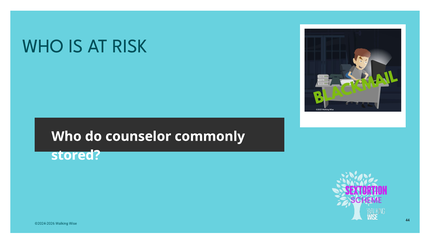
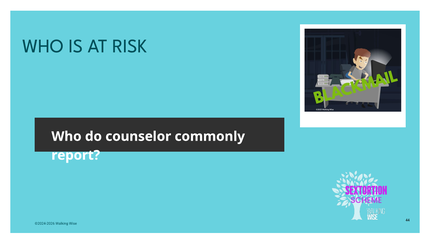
stored: stored -> report
